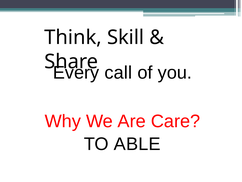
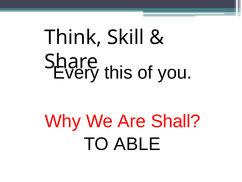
call: call -> this
Care: Care -> Shall
